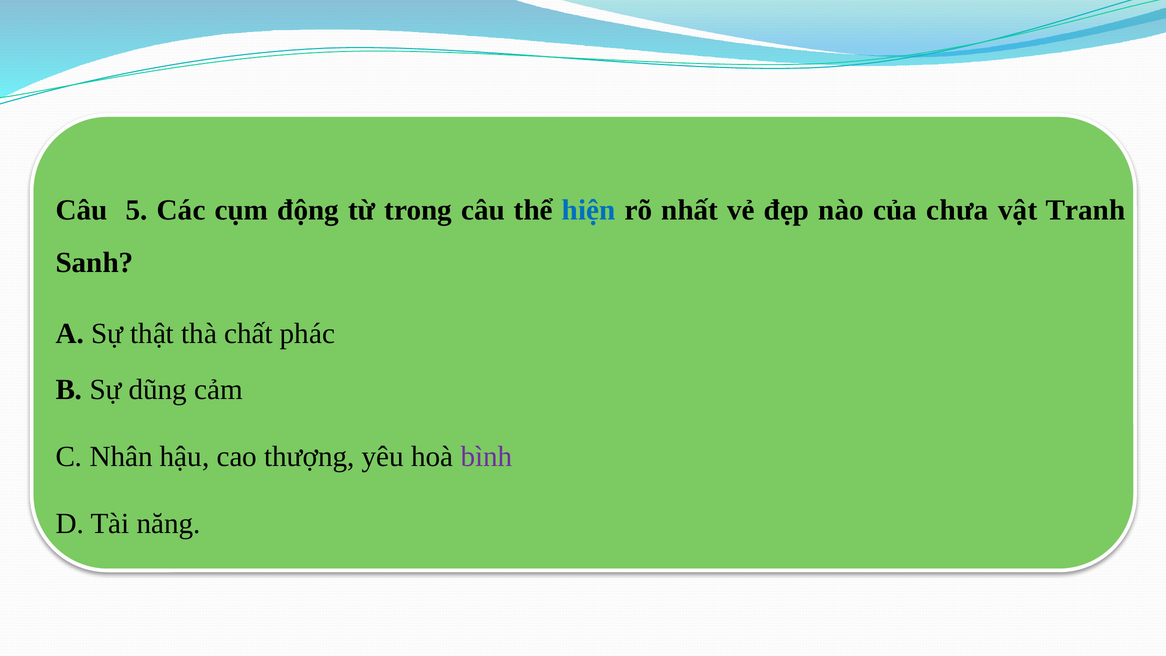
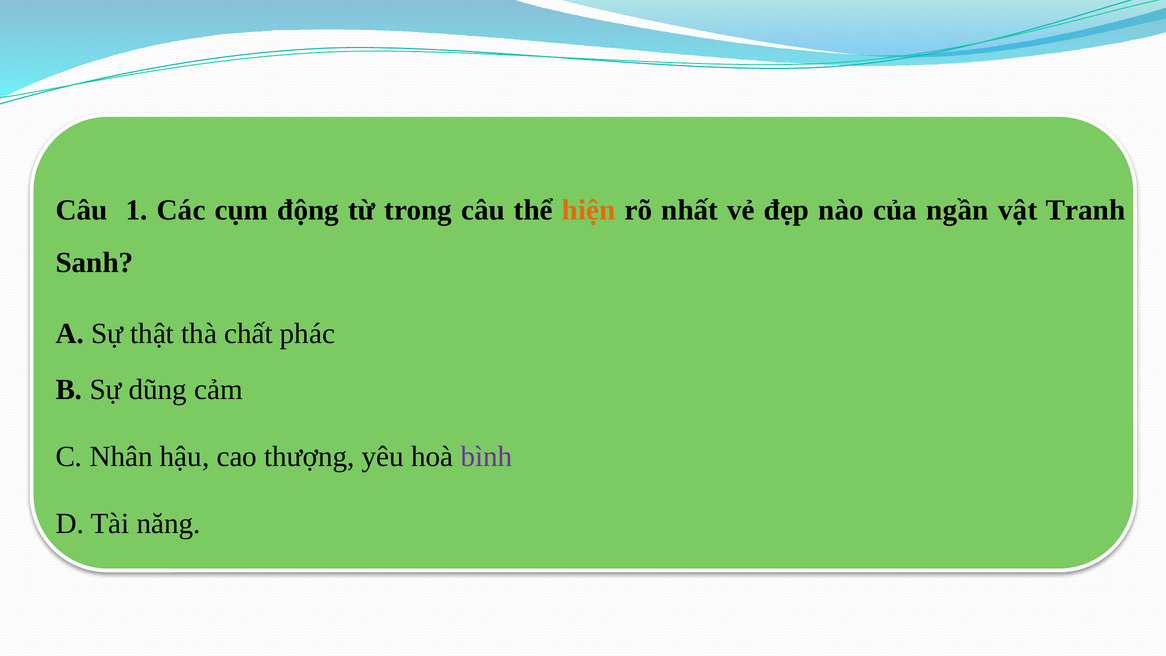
5: 5 -> 1
hiện colour: blue -> orange
chưa: chưa -> ngần
